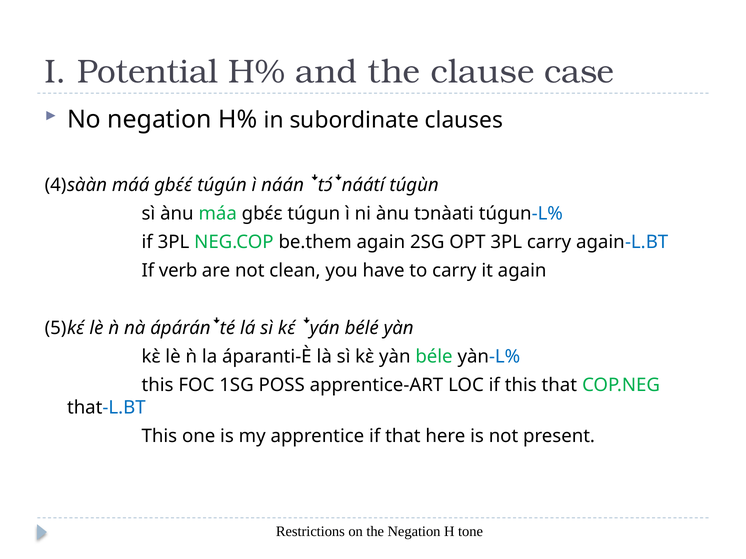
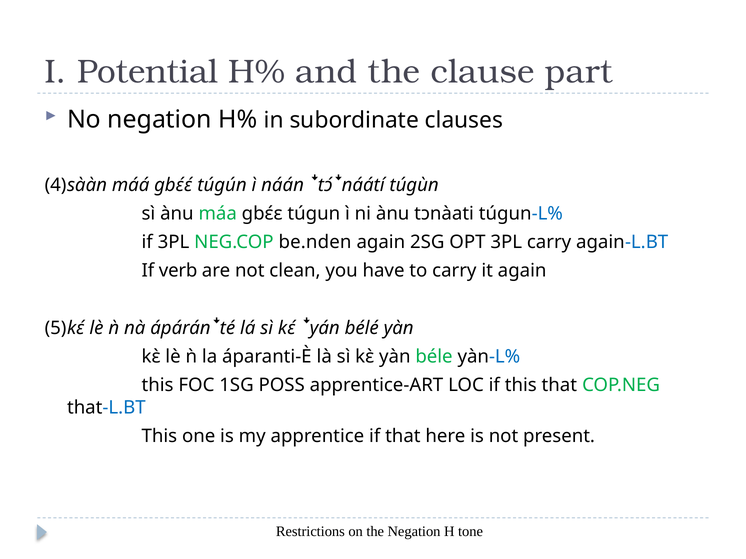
case: case -> part
be.them: be.them -> be.nden
